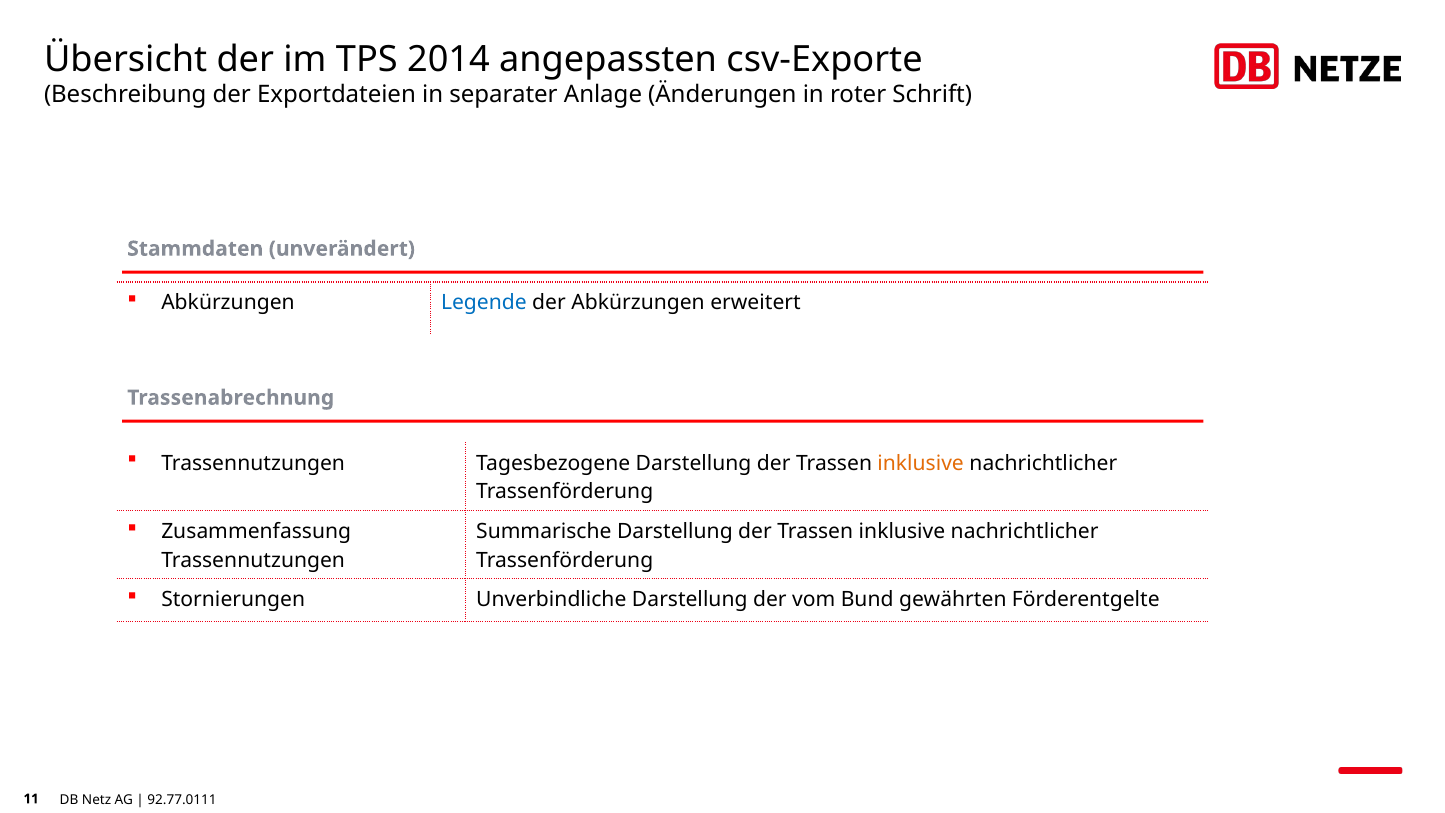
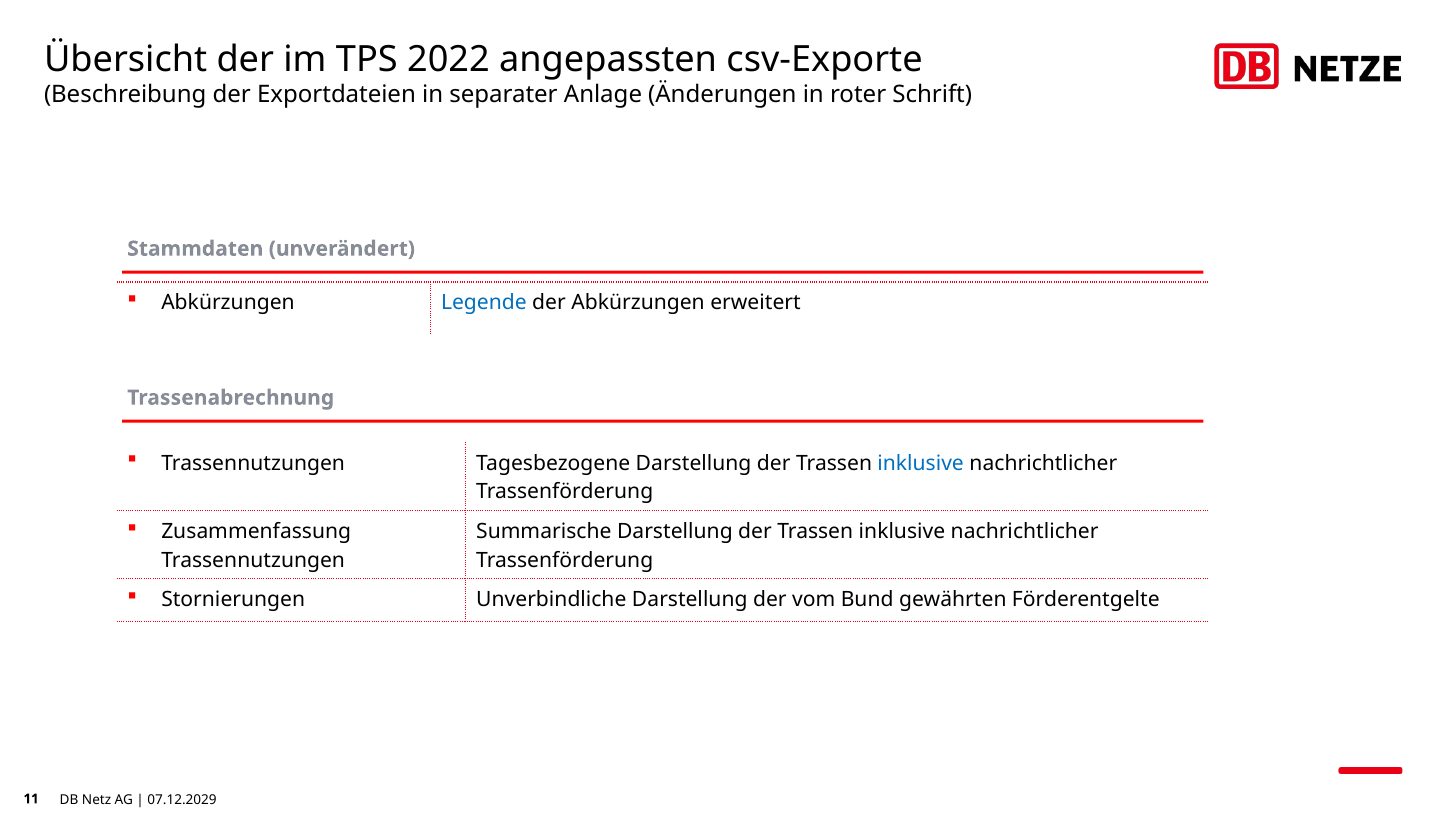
2014: 2014 -> 2022
inklusive at (921, 463) colour: orange -> blue
92.77.0111: 92.77.0111 -> 07.12.2029
